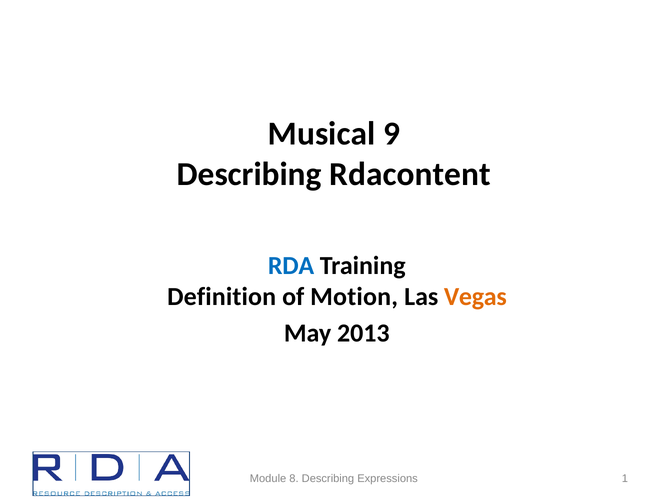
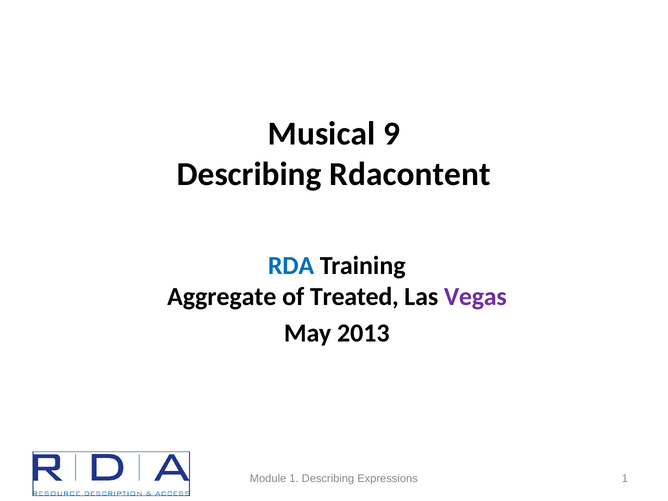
Definition: Definition -> Aggregate
Motion: Motion -> Treated
Vegas colour: orange -> purple
Module 8: 8 -> 1
